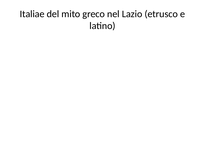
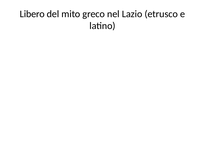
Italiae: Italiae -> Libero
